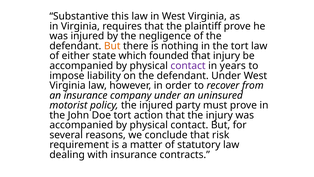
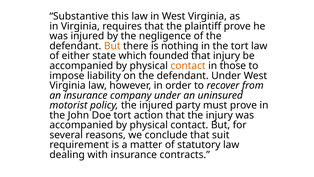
contact at (188, 66) colour: purple -> orange
years: years -> those
risk: risk -> suit
